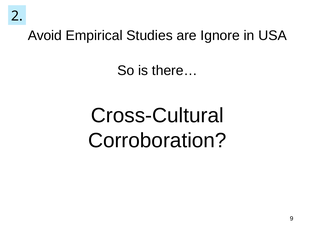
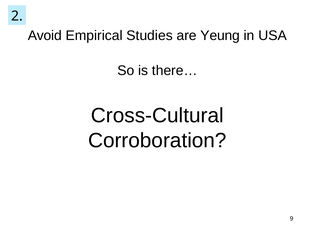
Ignore: Ignore -> Yeung
